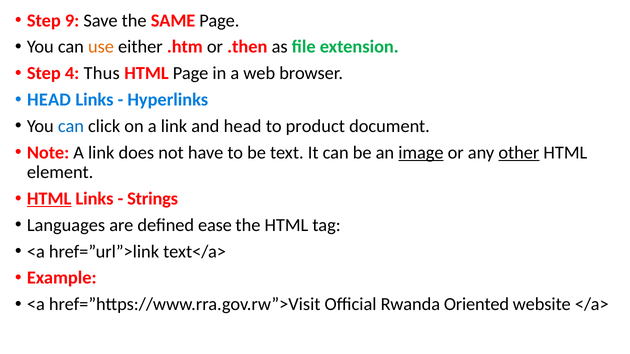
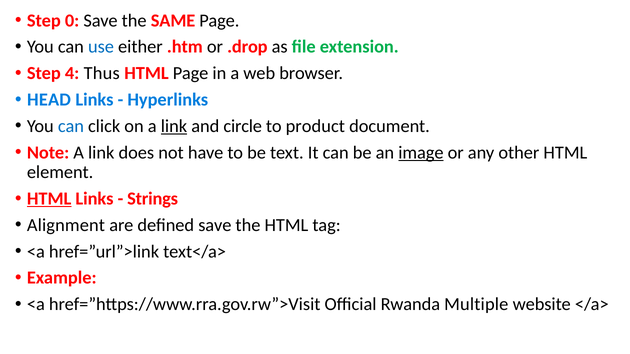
9: 9 -> 0
use colour: orange -> blue
.then: .then -> .drop
link at (174, 126) underline: none -> present
and head: head -> circle
other underline: present -> none
Languages: Languages -> Alignment
defined ease: ease -> save
Oriented: Oriented -> Multiple
